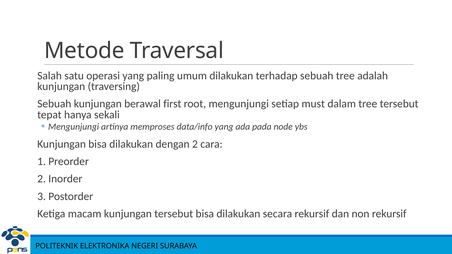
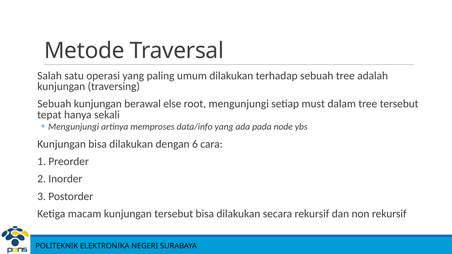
first: first -> else
dengan 2: 2 -> 6
